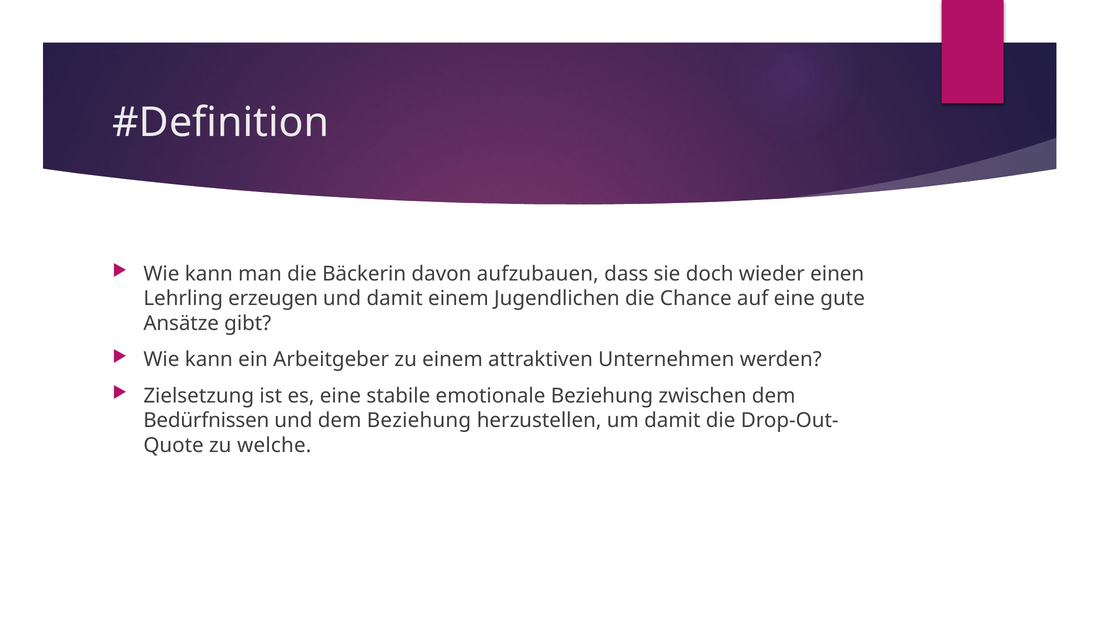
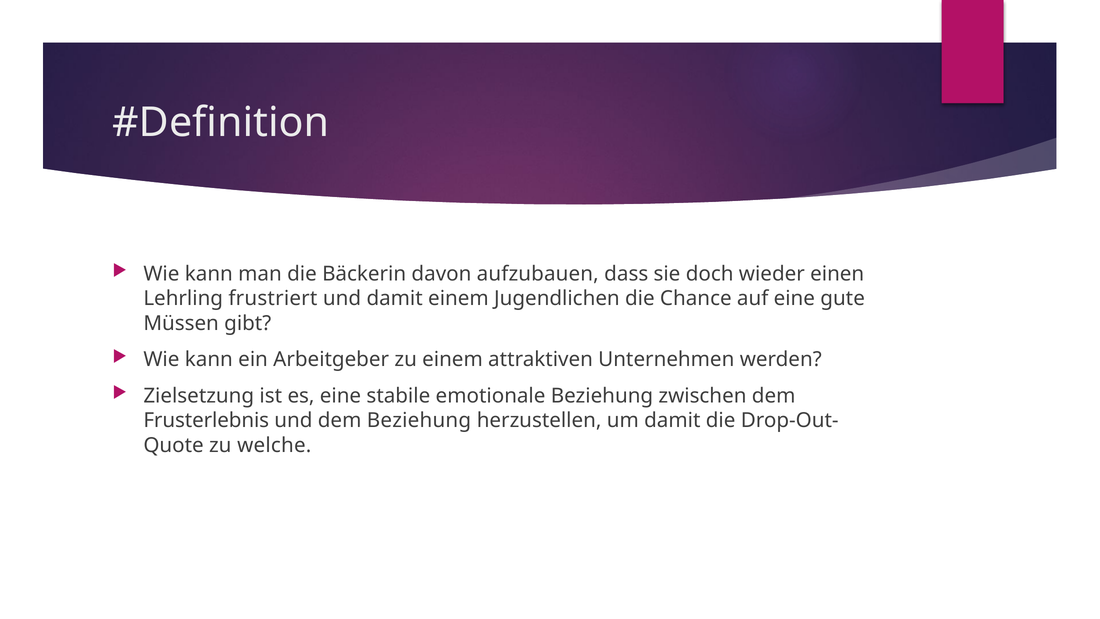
erzeugen: erzeugen -> frustriert
Ansätze: Ansätze -> Müssen
Bedürfnissen: Bedürfnissen -> Frusterlebnis
